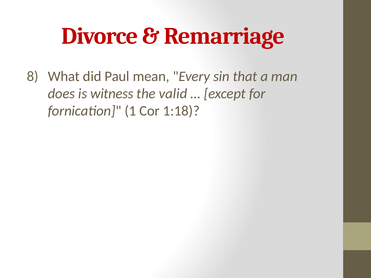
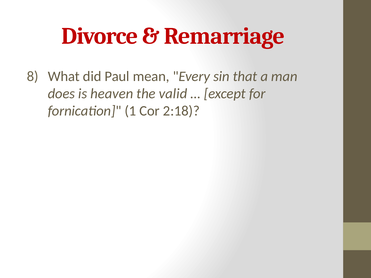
witness: witness -> heaven
1:18: 1:18 -> 2:18
